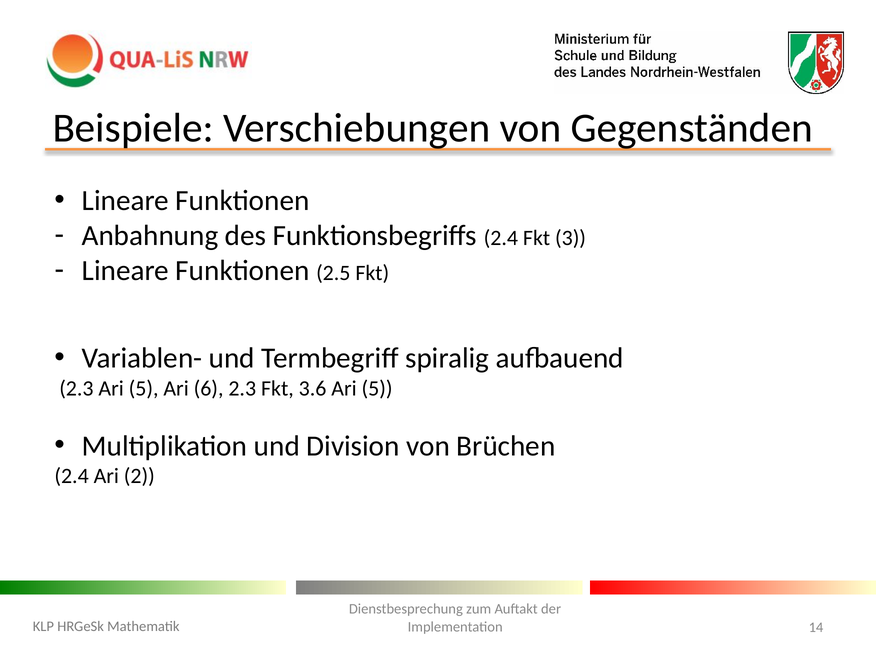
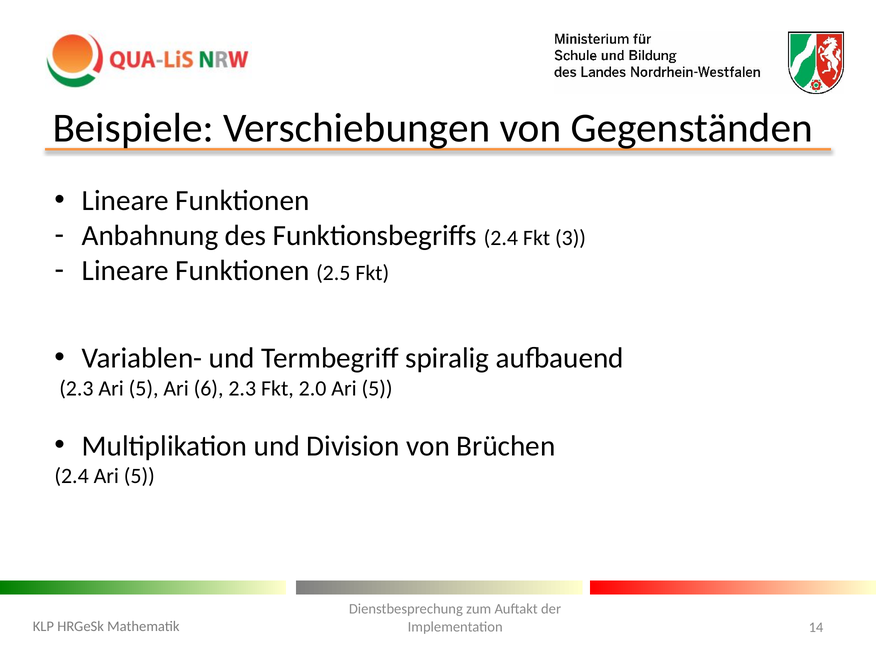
3.6: 3.6 -> 2.0
2.4 Ari 2: 2 -> 5
